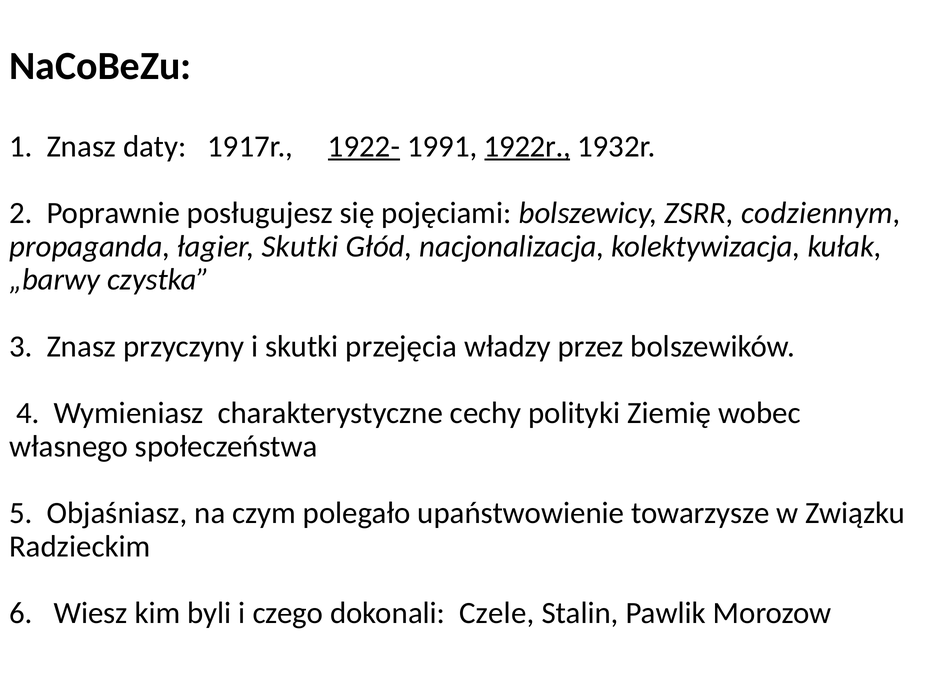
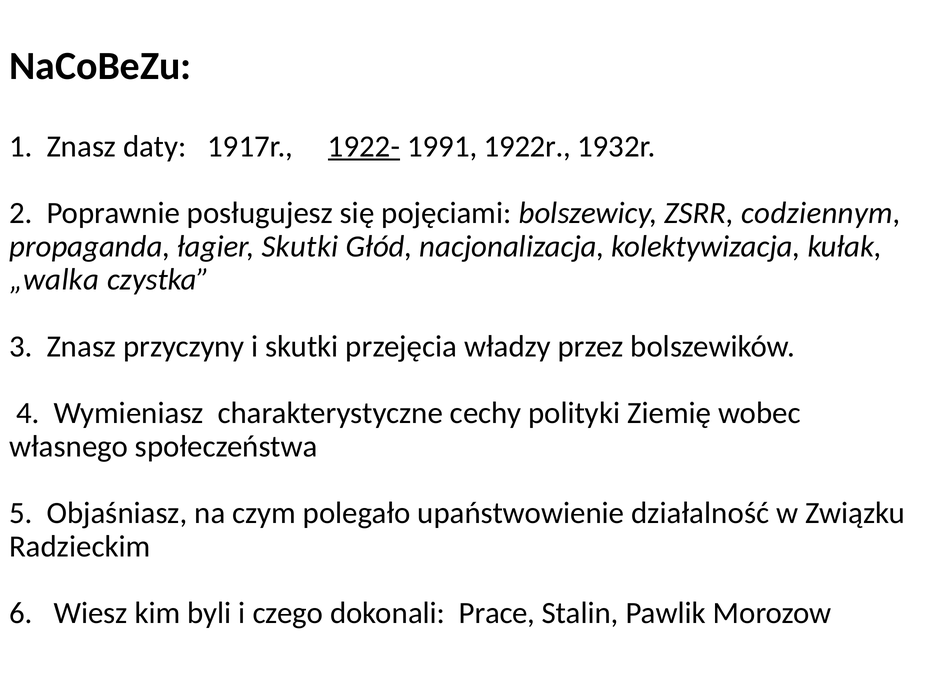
1922r underline: present -> none
„barwy: „barwy -> „walka
towarzysze: towarzysze -> działalność
Czele: Czele -> Prace
